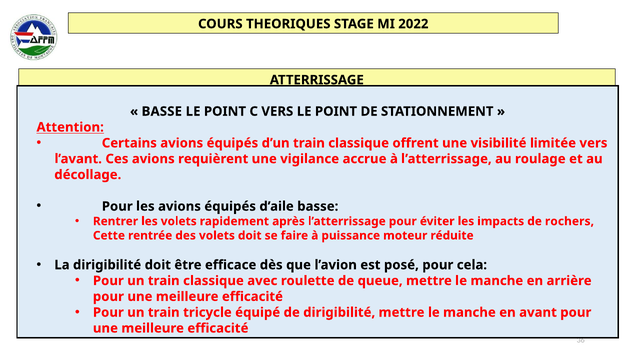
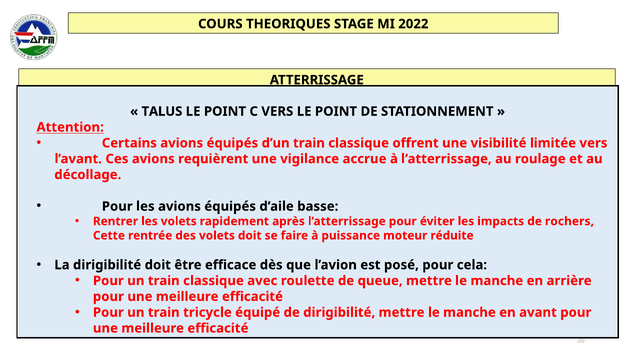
BASSE at (162, 111): BASSE -> TALUS
